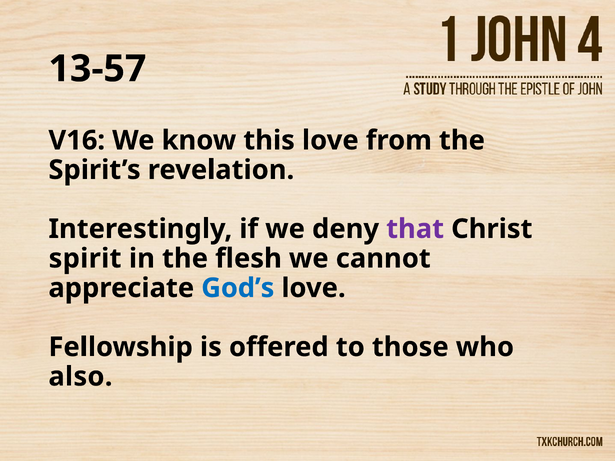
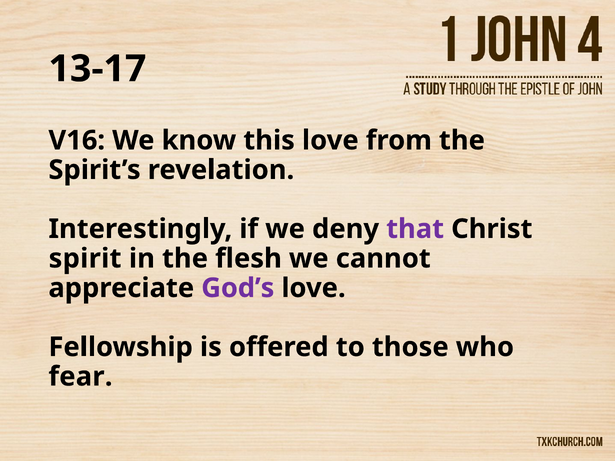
13-57: 13-57 -> 13-17
God’s colour: blue -> purple
also: also -> fear
